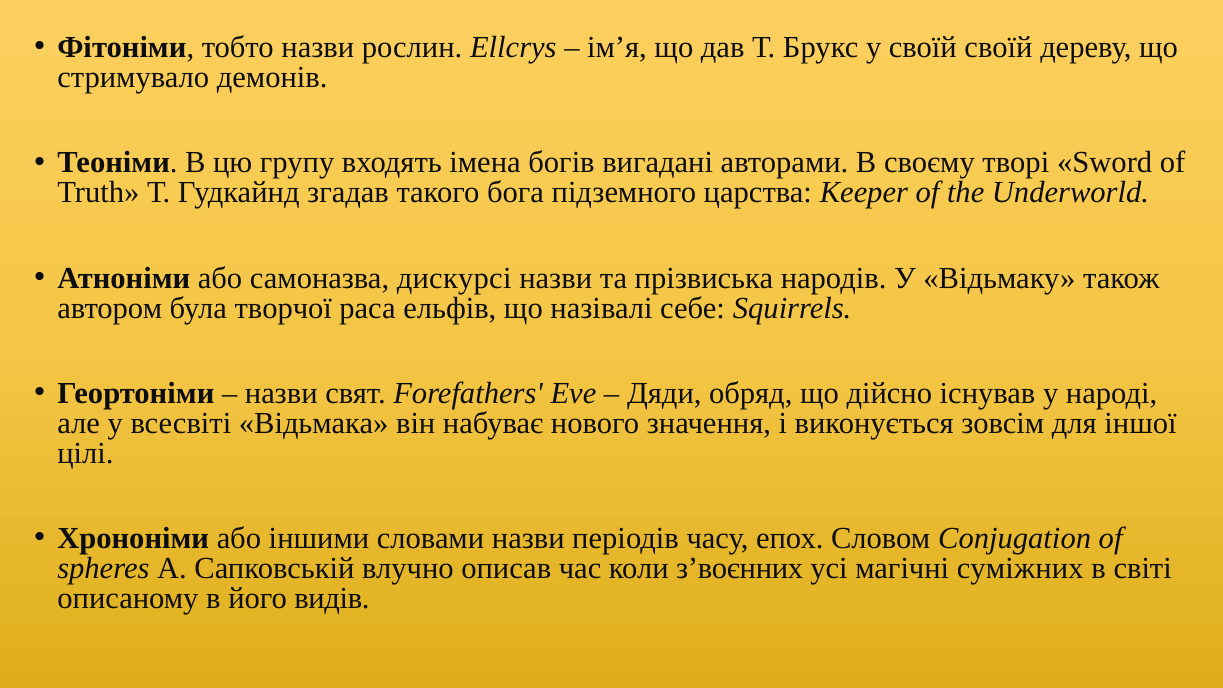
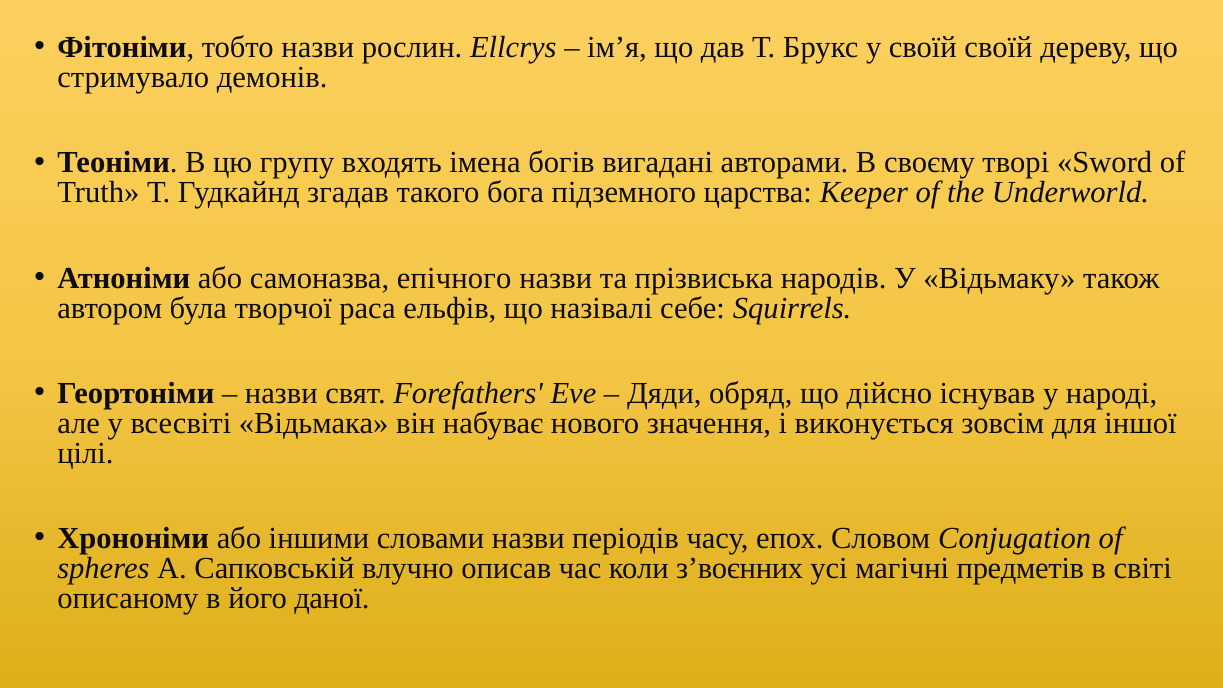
дискурсі: дискурсі -> епічного
суміжних: суміжних -> предметів
видів: видів -> даної
